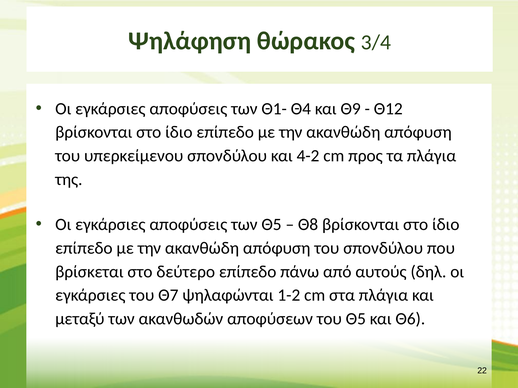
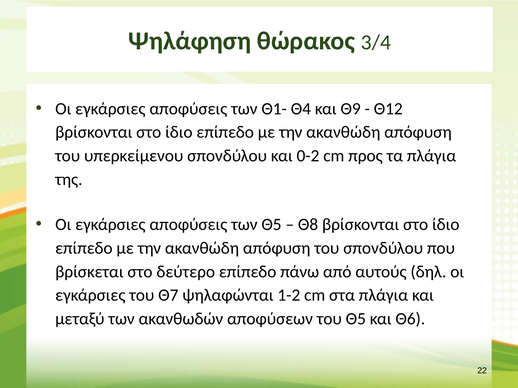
4-2: 4-2 -> 0-2
